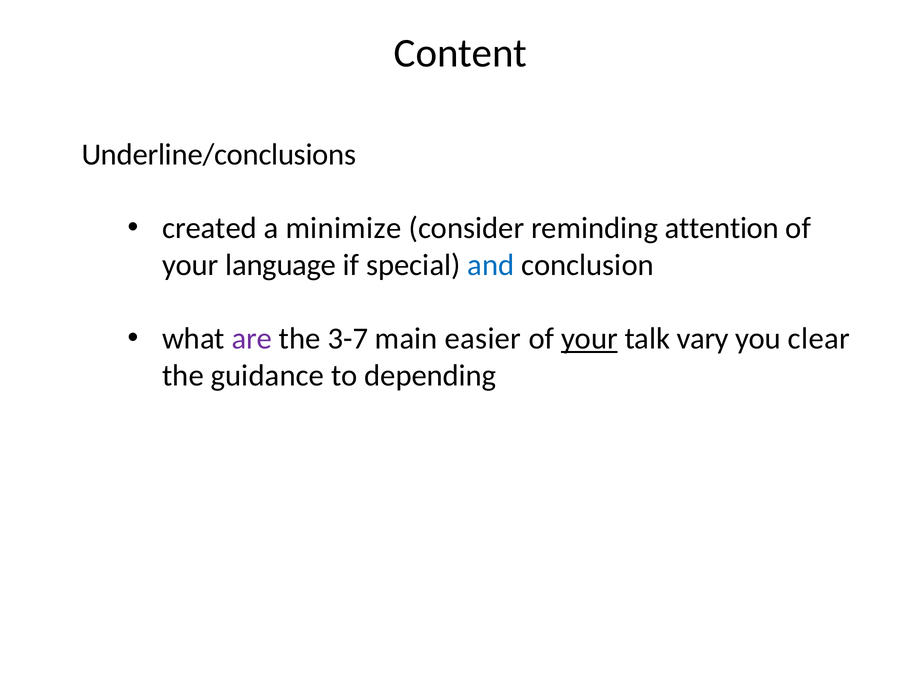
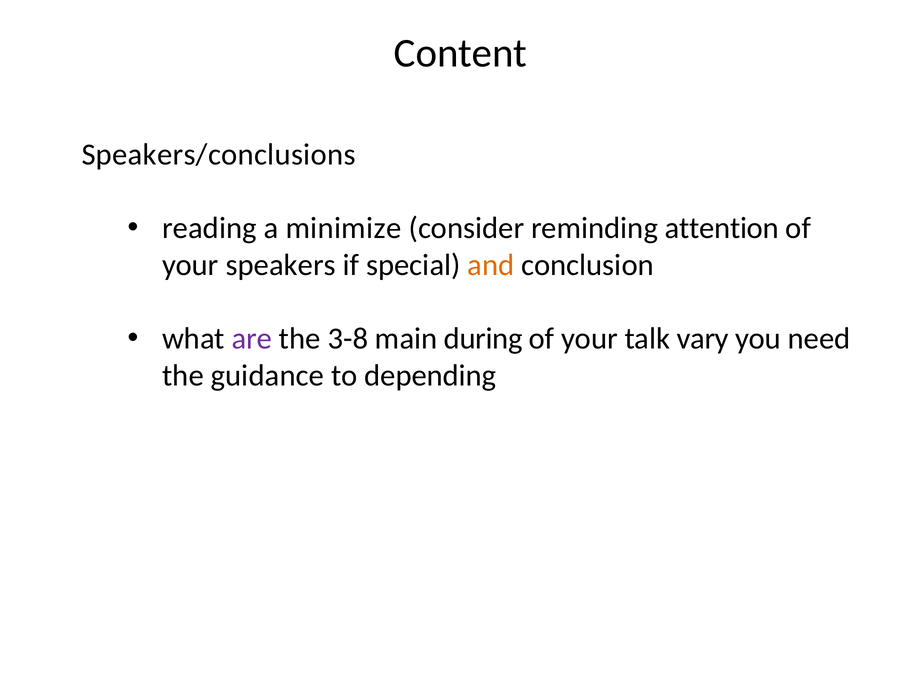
Underline/conclusions: Underline/conclusions -> Speakers/conclusions
created: created -> reading
language: language -> speakers
and colour: blue -> orange
3-7: 3-7 -> 3-8
easier: easier -> during
your at (590, 339) underline: present -> none
clear: clear -> need
